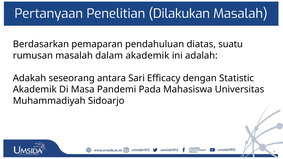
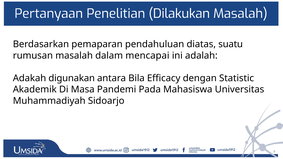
dalam akademik: akademik -> mencapai
seseorang: seseorang -> digunakan
Sari: Sari -> Bila
